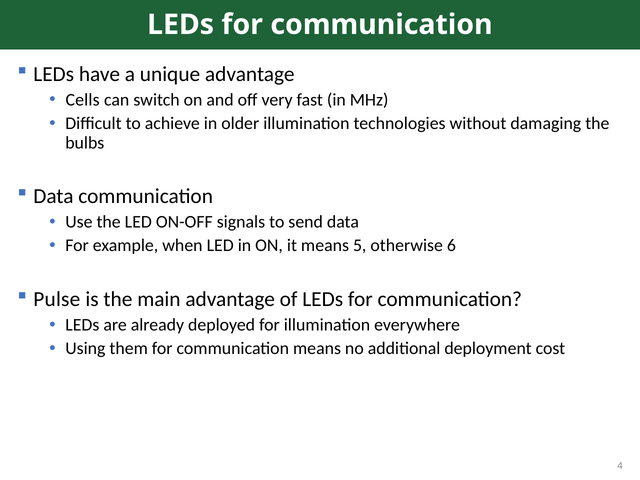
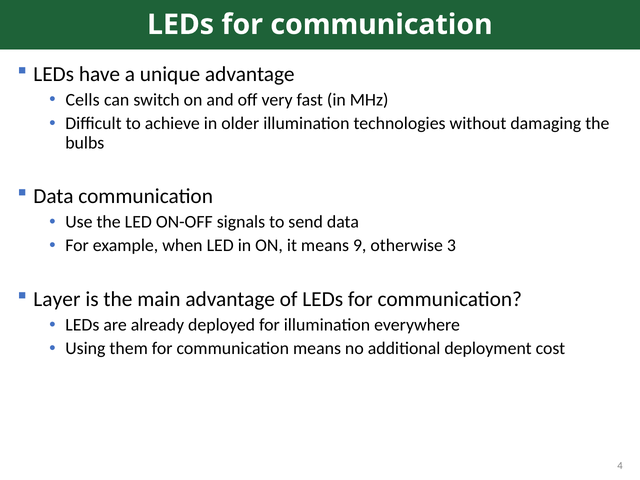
5: 5 -> 9
6: 6 -> 3
Pulse: Pulse -> Layer
